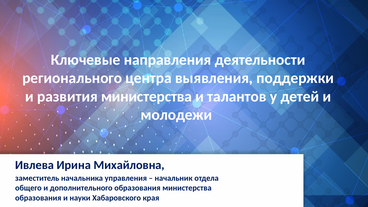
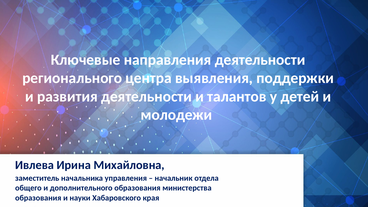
развития министерства: министерства -> деятельности
